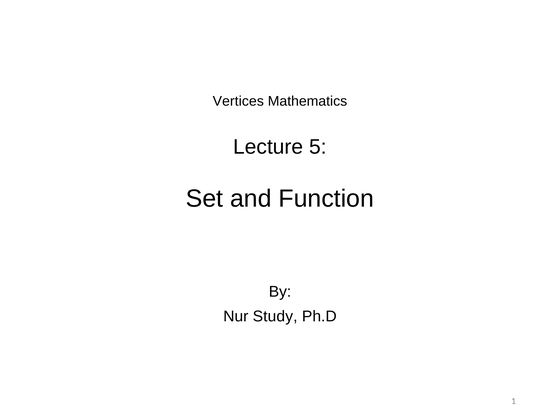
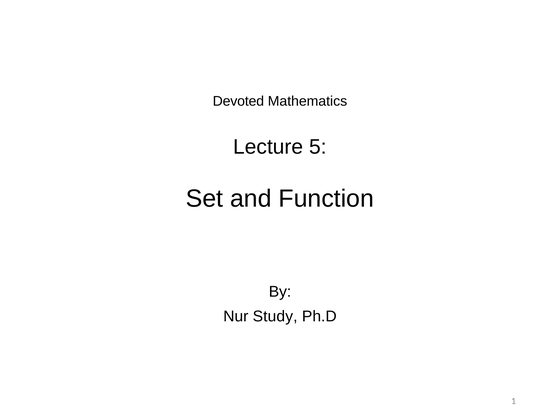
Vertices: Vertices -> Devoted
